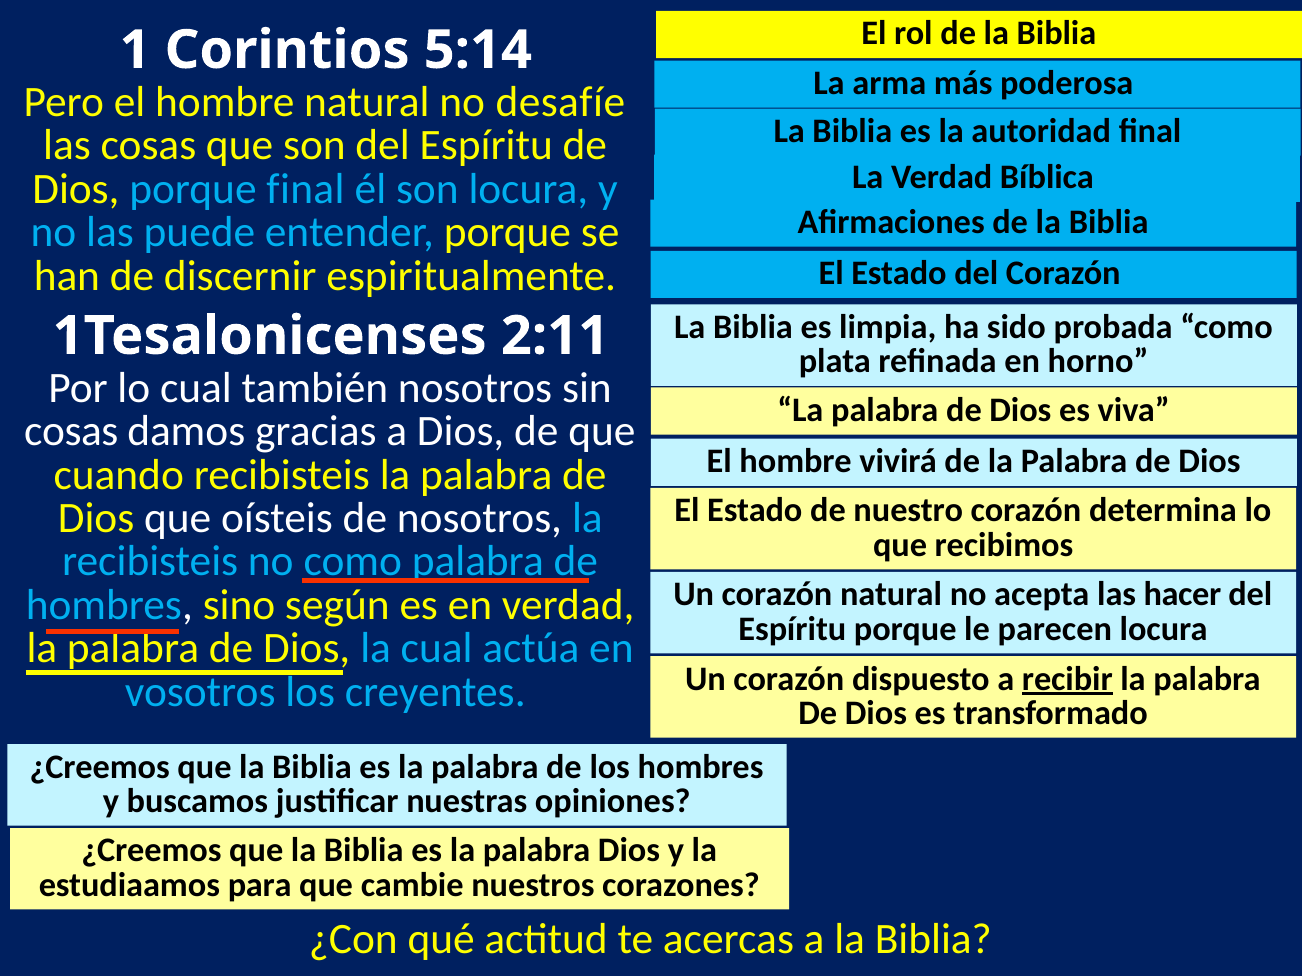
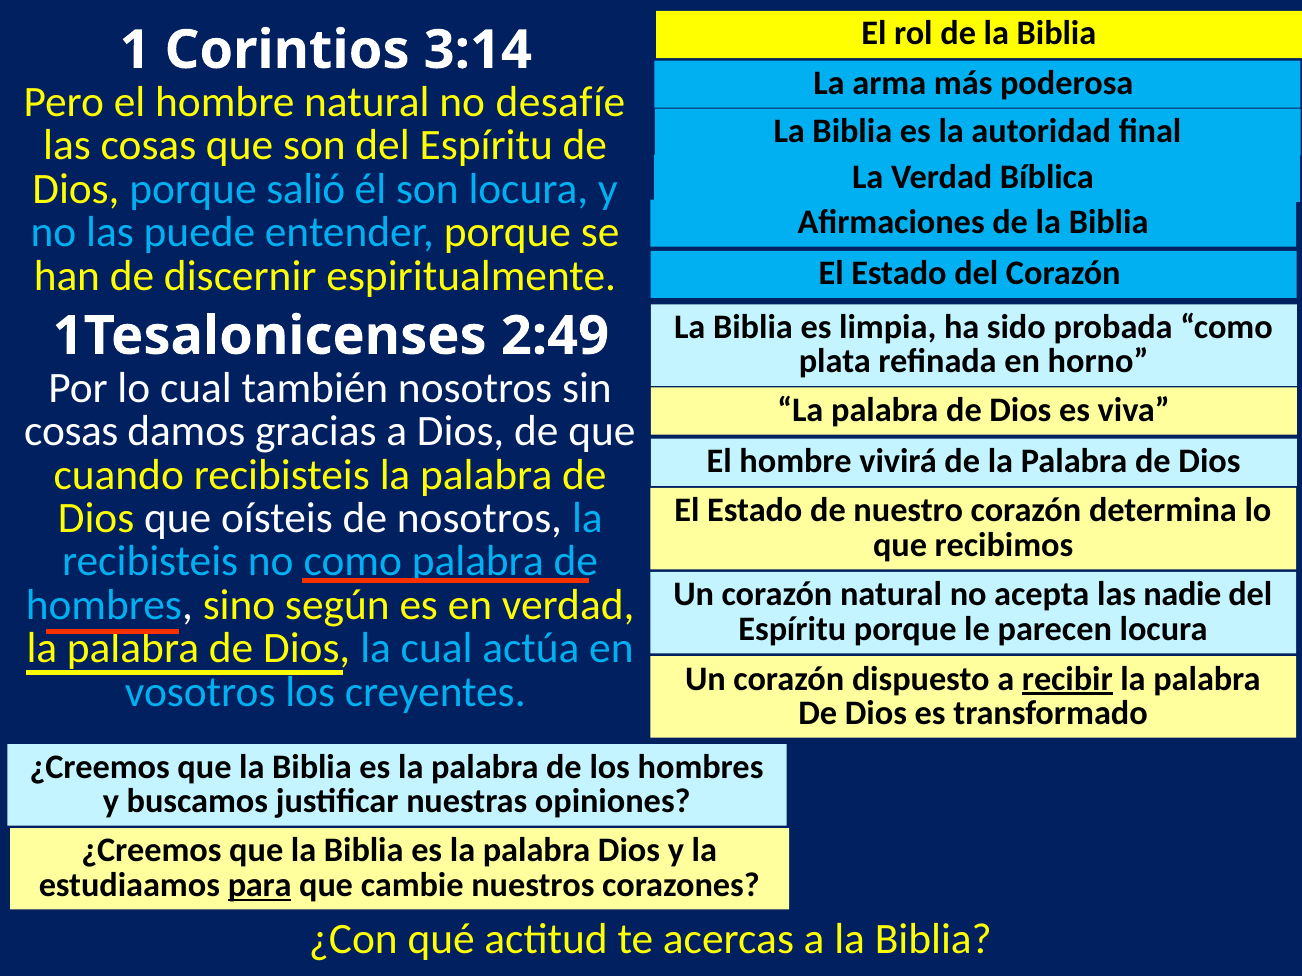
5:14: 5:14 -> 3:14
porque final: final -> salió
2:11: 2:11 -> 2:49
hacer: hacer -> nadie
para underline: none -> present
